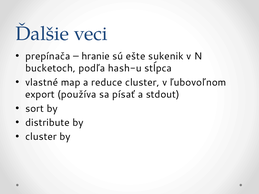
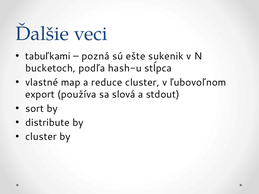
prepínača: prepínača -> tabuľkami
hranie: hranie -> pozná
písať: písať -> slová
